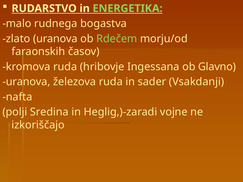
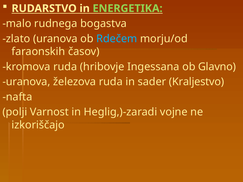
Rdečem colour: light green -> light blue
Vsakdanji: Vsakdanji -> Kraljestvo
Sredina: Sredina -> Varnost
